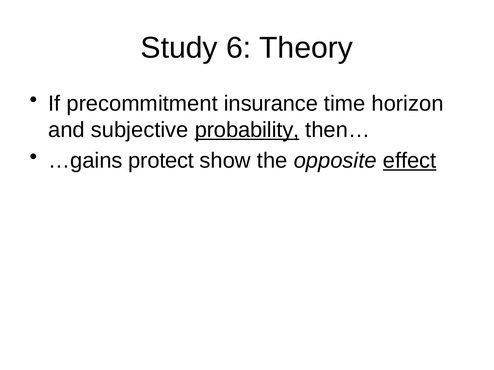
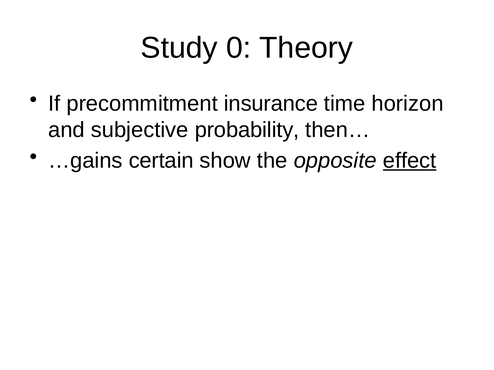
6: 6 -> 0
probability underline: present -> none
protect: protect -> certain
